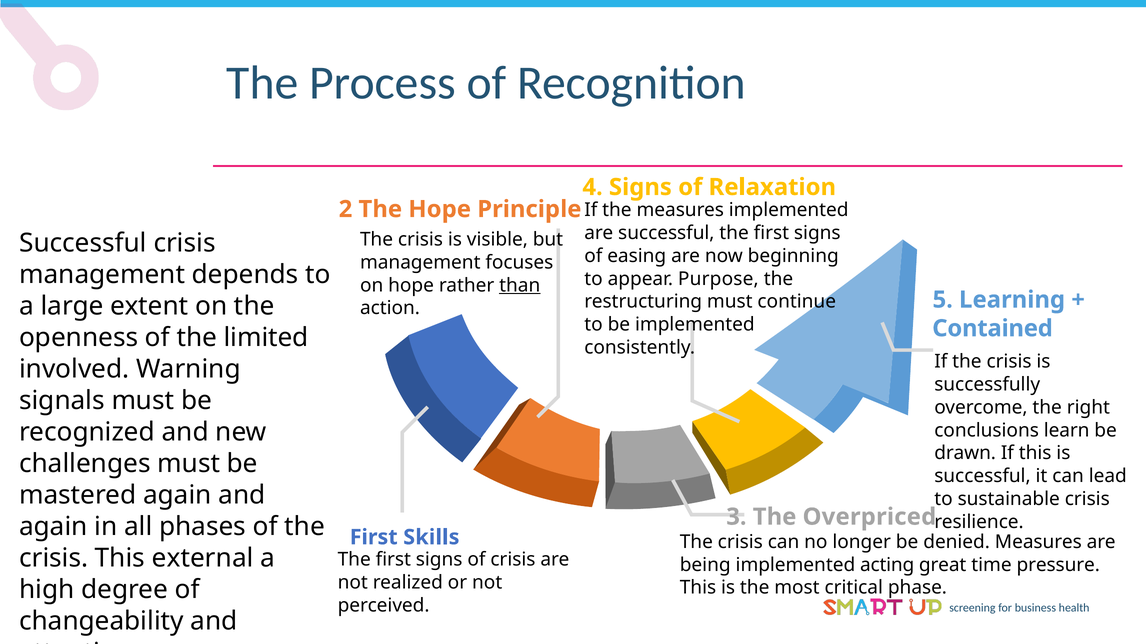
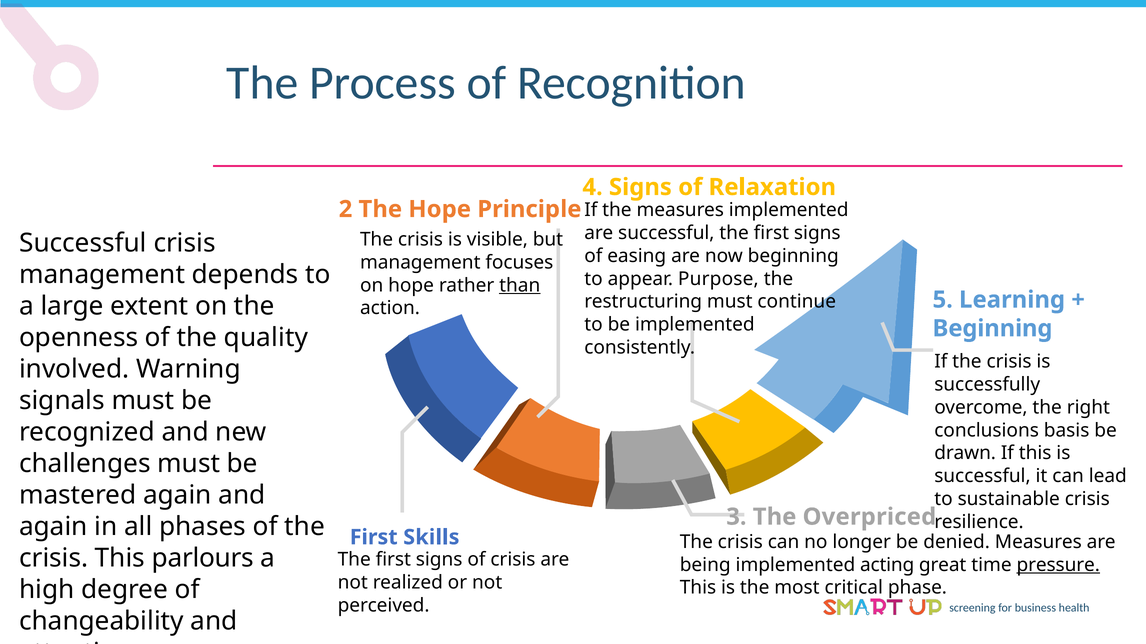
Contained at (993, 329): Contained -> Beginning
limited: limited -> quality
learn: learn -> basis
external: external -> parlours
pressure underline: none -> present
